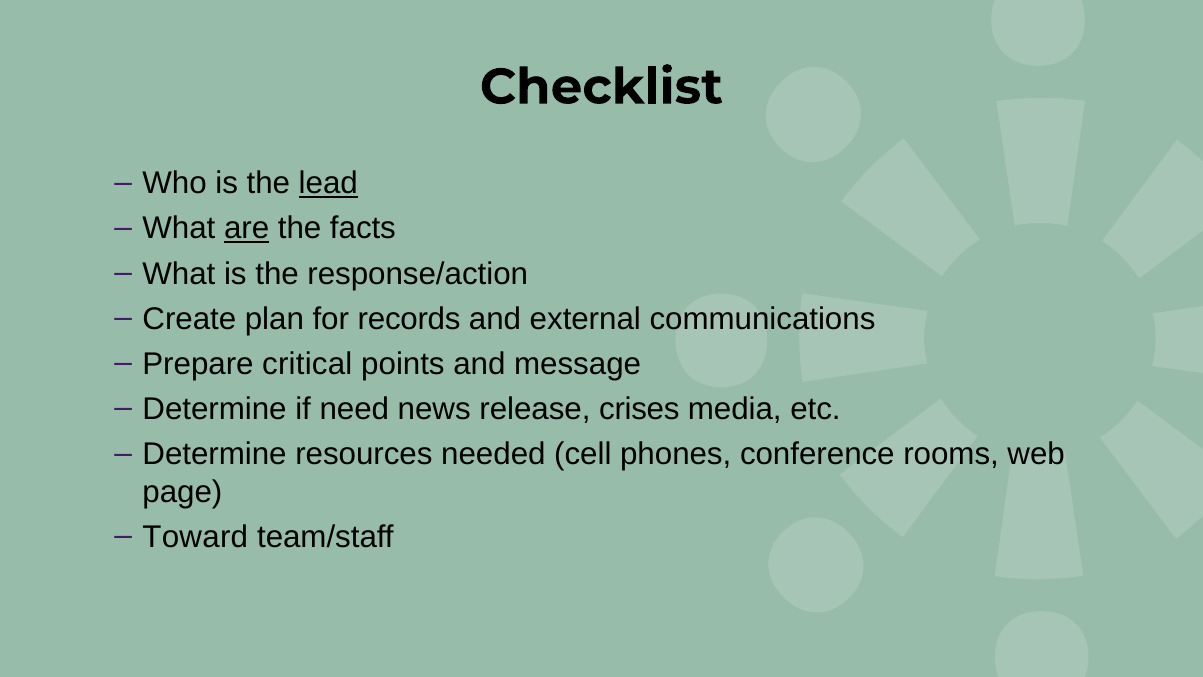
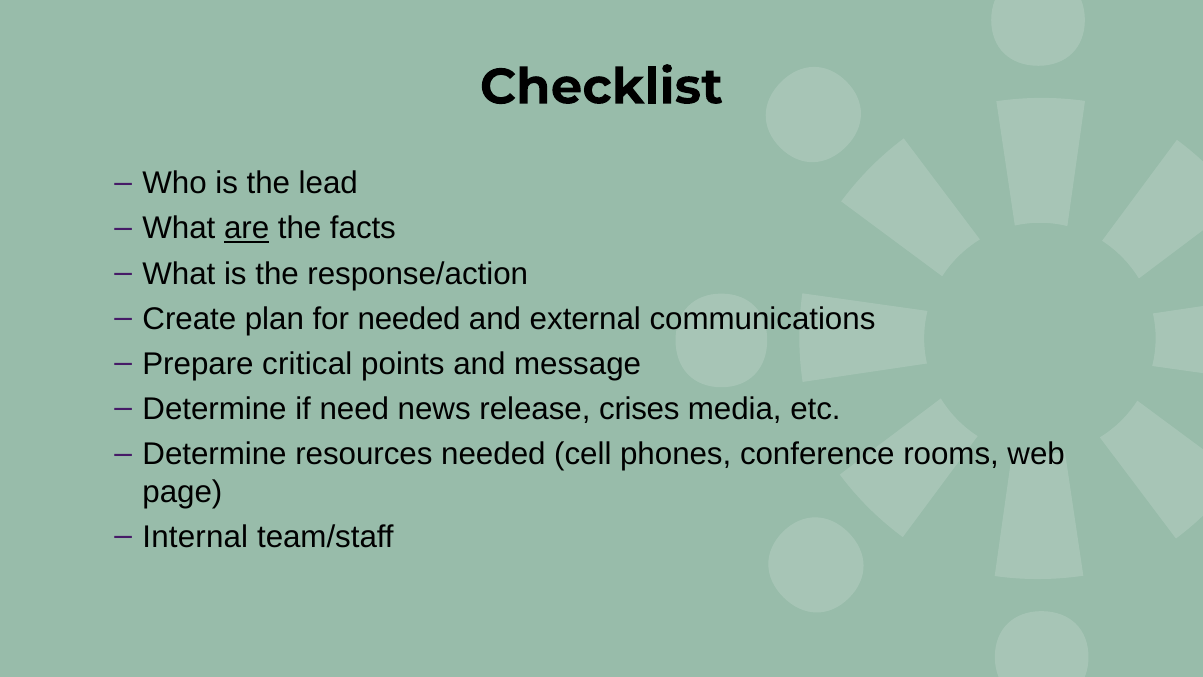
lead underline: present -> none
for records: records -> needed
Toward: Toward -> Internal
